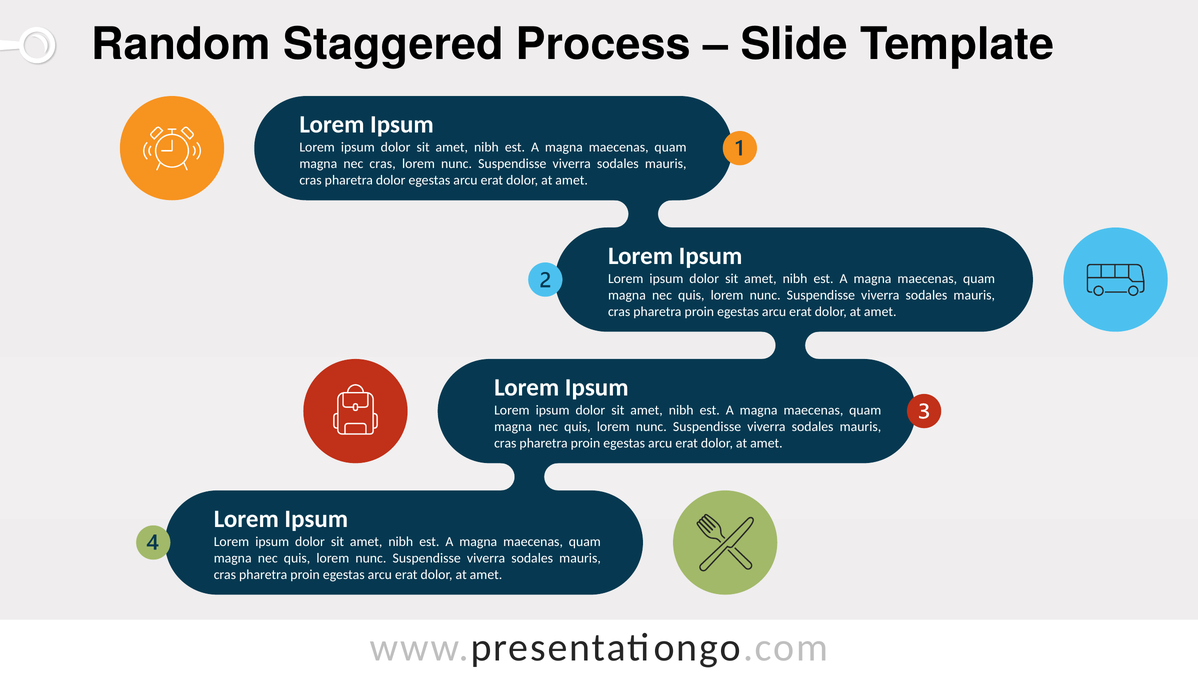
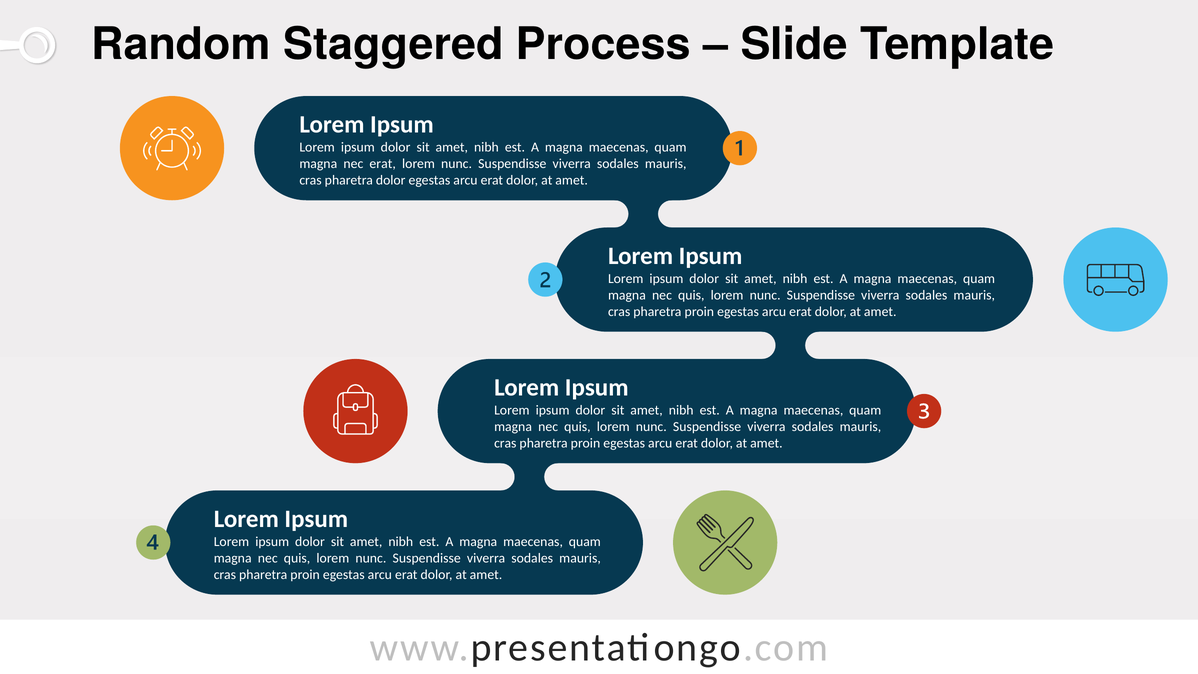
nec cras: cras -> erat
